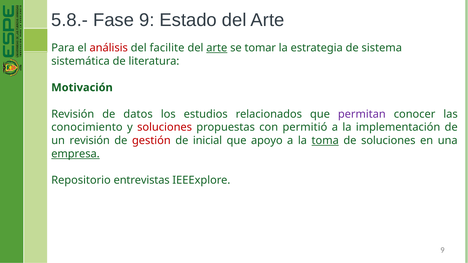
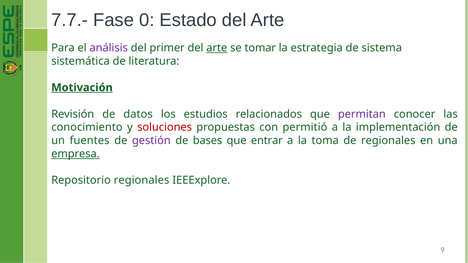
5.8.-: 5.8.- -> 7.7.-
Fase 9: 9 -> 0
análisis colour: red -> purple
facilite: facilite -> primer
Motivación underline: none -> present
un revisión: revisión -> fuentes
gestión colour: red -> purple
inicial: inicial -> bases
apoyo: apoyo -> entrar
toma underline: present -> none
de soluciones: soluciones -> regionales
Repositorio entrevistas: entrevistas -> regionales
